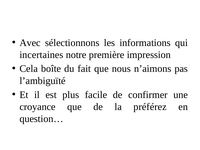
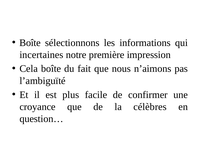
Avec at (30, 43): Avec -> Boîte
préférez: préférez -> célèbres
